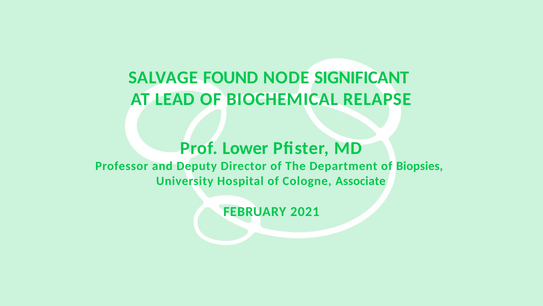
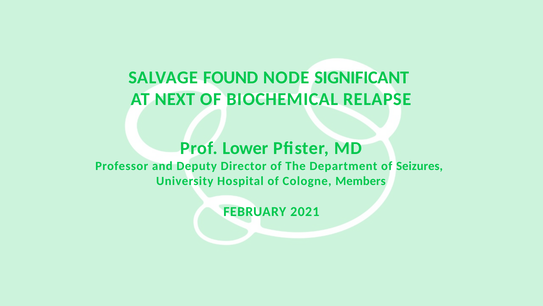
LEAD: LEAD -> NEXT
Biopsies: Biopsies -> Seizures
Associate: Associate -> Members
